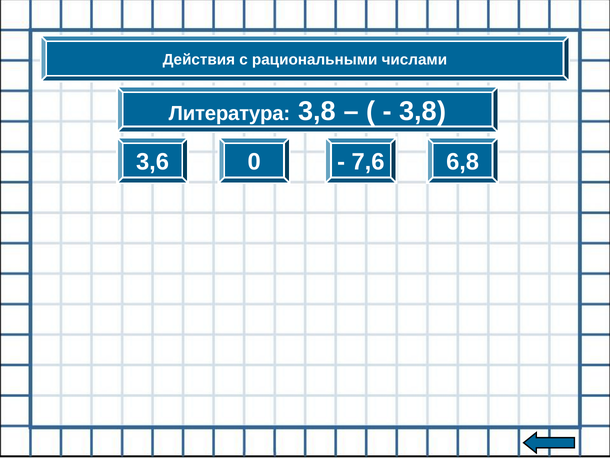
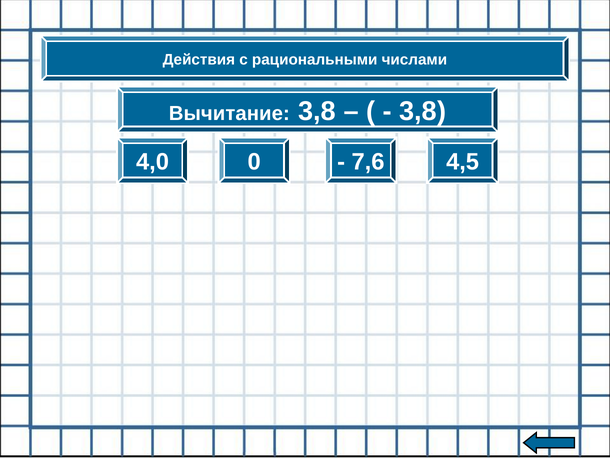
Литература: Литература -> Вычитание
3,6: 3,6 -> 4,0
6,8: 6,8 -> 4,5
